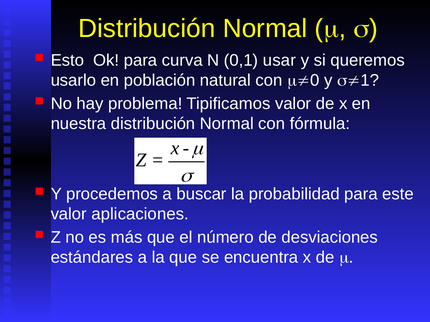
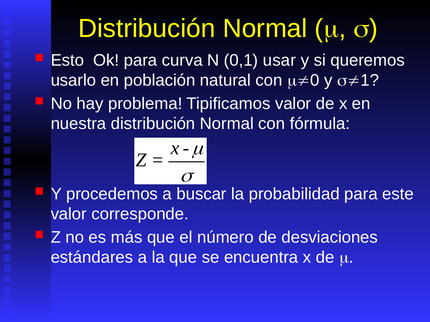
aplicaciones: aplicaciones -> corresponde
